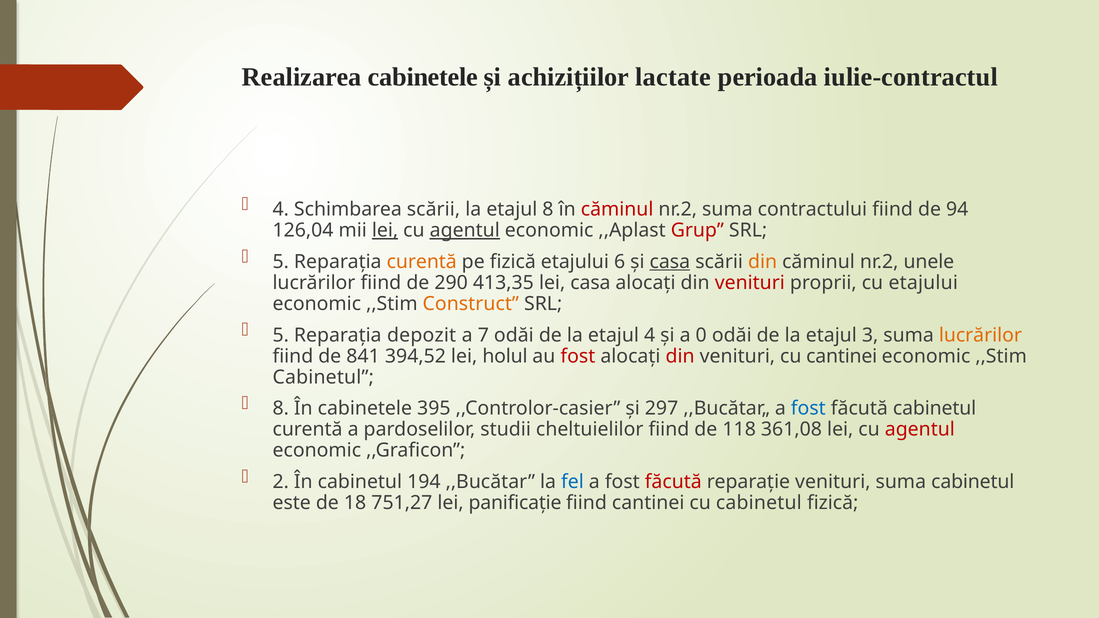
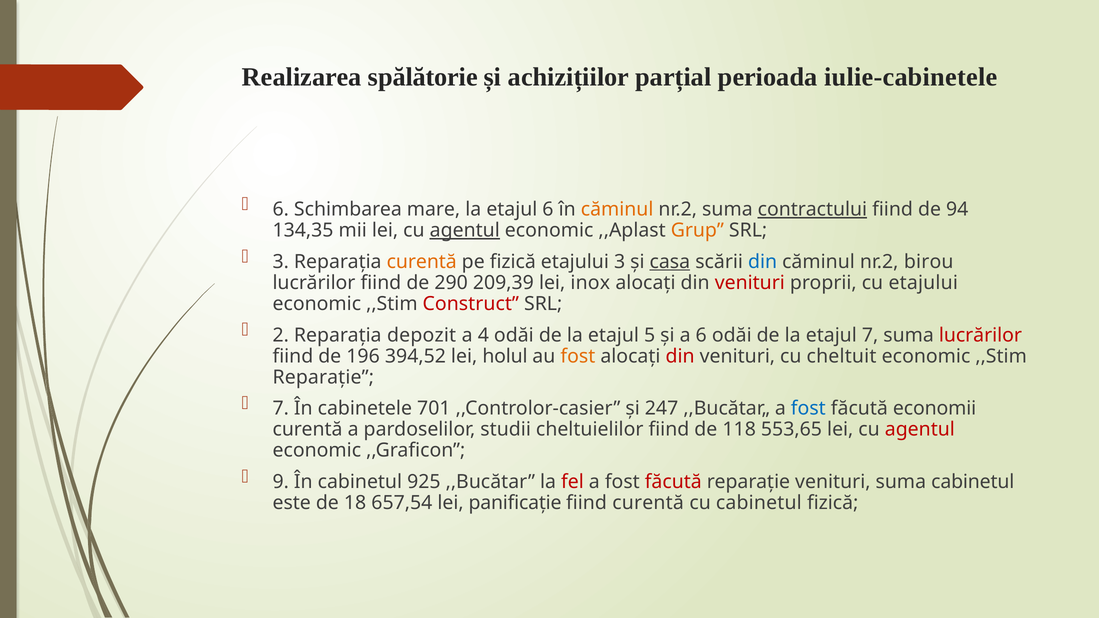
Realizarea cabinetele: cabinetele -> spălătorie
lactate: lactate -> parțial
iulie-contractul: iulie-contractul -> iulie-cabinetele
4 at (281, 209): 4 -> 6
Schimbarea scării: scării -> mare
etajul 8: 8 -> 6
căminul at (617, 209) colour: red -> orange
contractului underline: none -> present
126,04: 126,04 -> 134,35
lei at (385, 231) underline: present -> none
Grup colour: red -> orange
5 at (281, 262): 5 -> 3
etajului 6: 6 -> 3
din at (763, 262) colour: orange -> blue
unele: unele -> birou
413,35: 413,35 -> 209,39
lei casa: casa -> inox
Construct colour: orange -> red
5 at (281, 335): 5 -> 2
7: 7 -> 4
etajul 4: 4 -> 5
a 0: 0 -> 6
etajul 3: 3 -> 7
lucrărilor at (980, 335) colour: orange -> red
841: 841 -> 196
fost at (578, 356) colour: red -> orange
cu cantinei: cantinei -> cheltuit
Cabinetul at (323, 377): Cabinetul -> Reparație
8 at (281, 409): 8 -> 7
395: 395 -> 701
297: 297 -> 247
făcută cabinetul: cabinetul -> economii
361,08: 361,08 -> 553,65
2: 2 -> 9
194: 194 -> 925
fel colour: blue -> red
751,27: 751,27 -> 657,54
fiind cantinei: cantinei -> curentă
